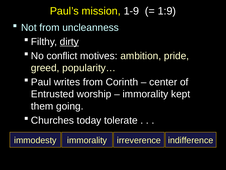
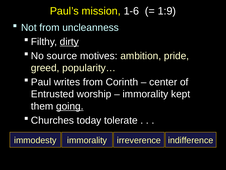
1-9: 1-9 -> 1-6
conflict: conflict -> source
going underline: none -> present
